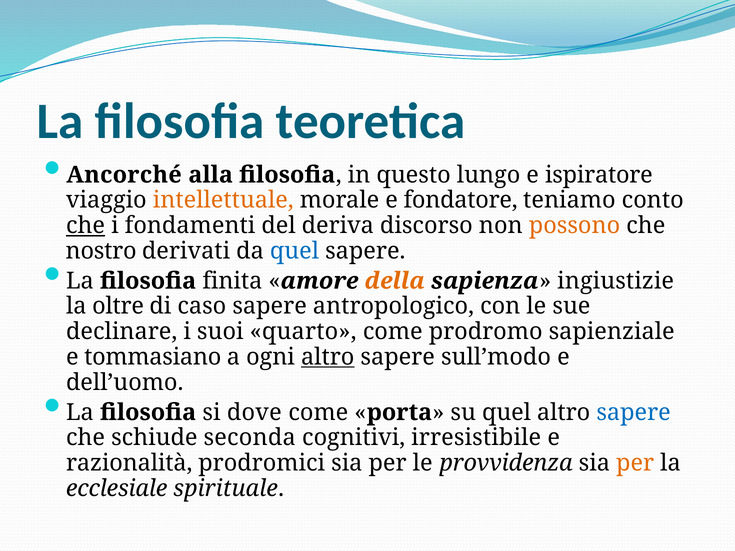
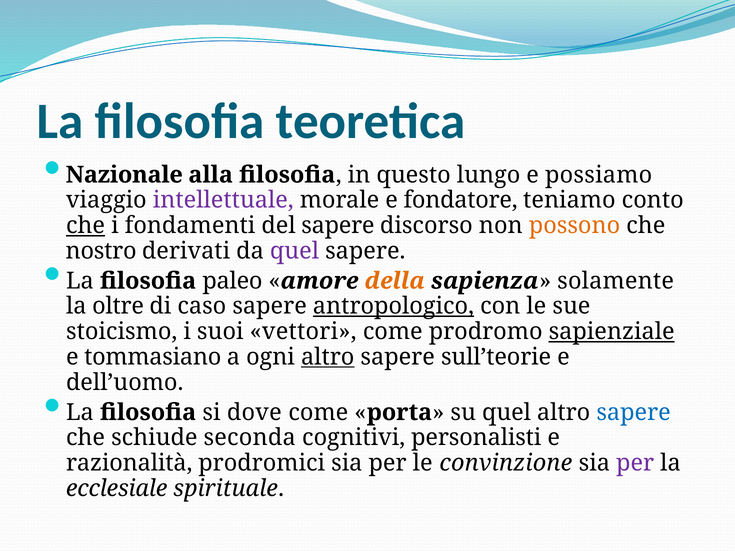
Ancorché: Ancorché -> Nazionale
ispiratore: ispiratore -> possiamo
intellettuale colour: orange -> purple
del deriva: deriva -> sapere
quel at (295, 251) colour: blue -> purple
finita: finita -> paleo
ingiustizie: ingiustizie -> solamente
antropologico underline: none -> present
declinare: declinare -> stoicismo
quarto: quarto -> vettori
sapienziale underline: none -> present
sull’modo: sull’modo -> sull’teorie
irresistibile: irresistibile -> personalisti
provvidenza: provvidenza -> convinzione
per at (635, 463) colour: orange -> purple
